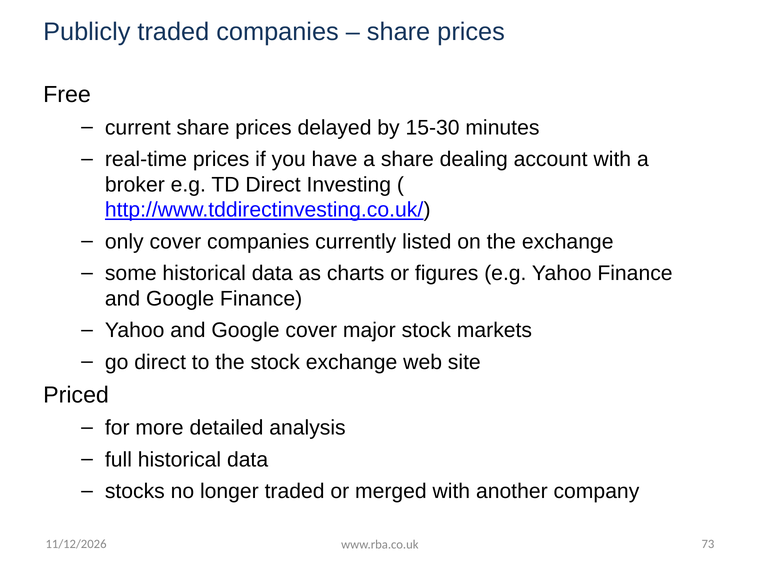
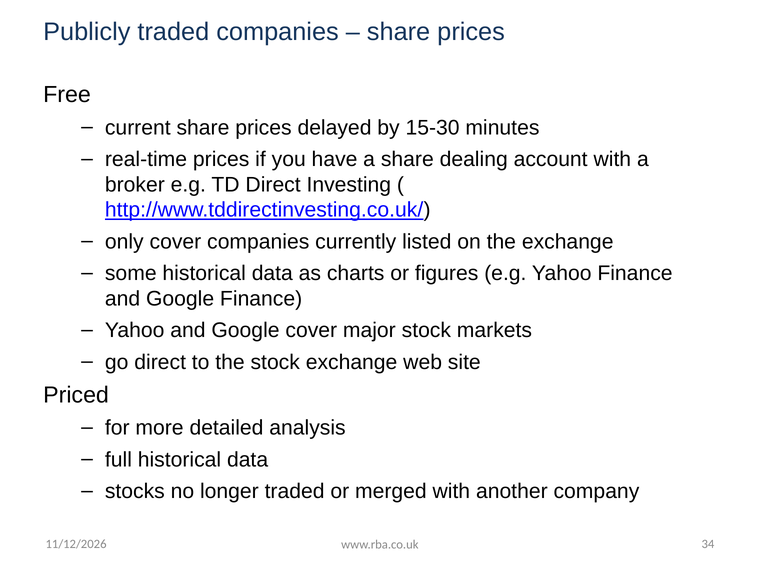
73: 73 -> 34
